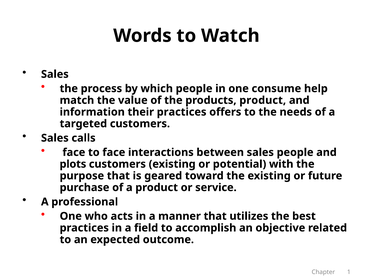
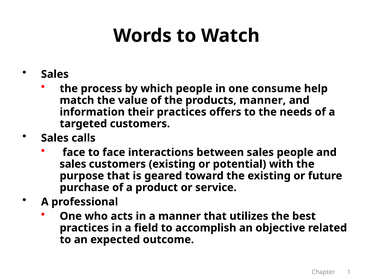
products product: product -> manner
plots at (73, 165): plots -> sales
